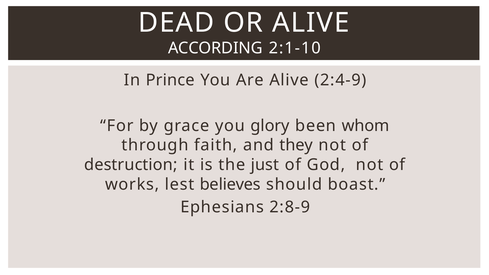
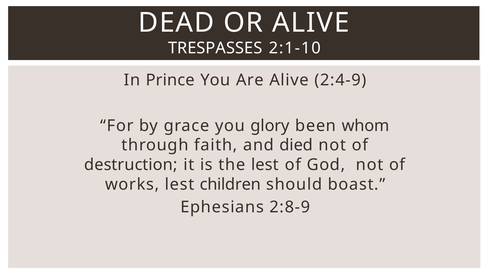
ACCORDING: ACCORDING -> TRESPASSES
they: they -> died
the just: just -> lest
believes: believes -> children
